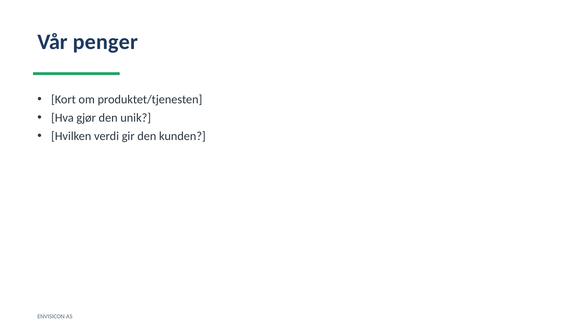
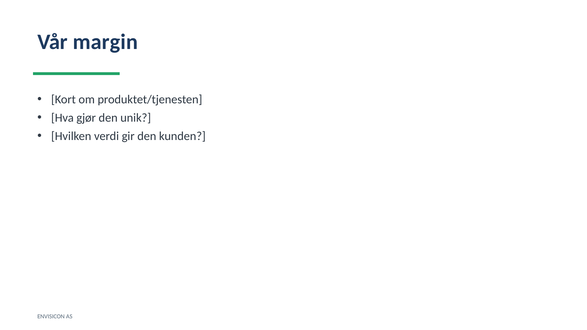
penger: penger -> margin
